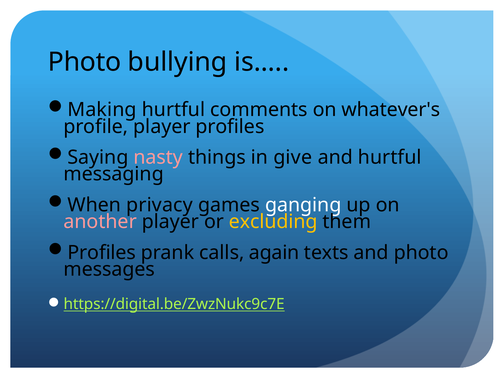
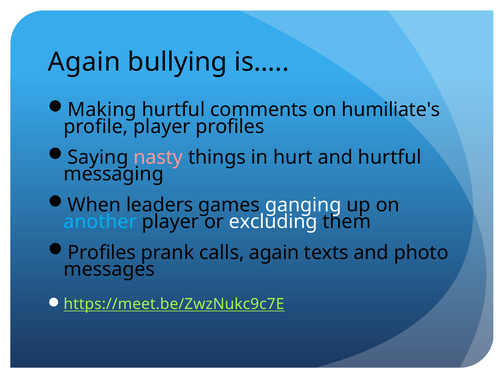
Photo at (84, 62): Photo -> Again
whatever's: whatever's -> humiliate's
give: give -> hurt
privacy: privacy -> leaders
another colour: pink -> light blue
excluding colour: yellow -> white
https://digital.be/ZwzNukc9c7E: https://digital.be/ZwzNukc9c7E -> https://meet.be/ZwzNukc9c7E
